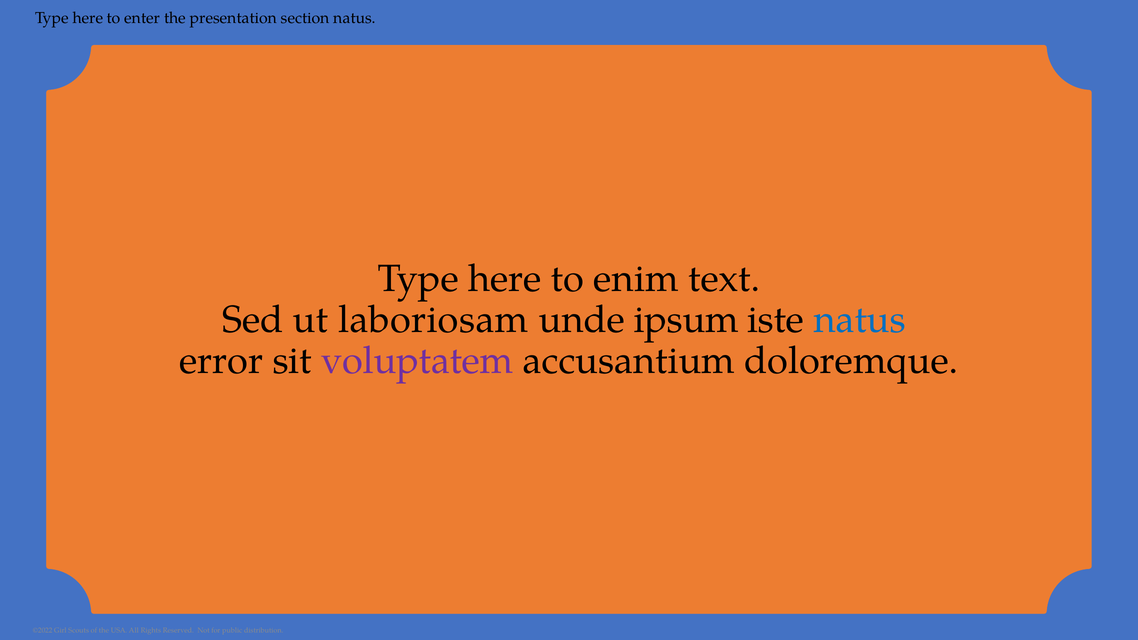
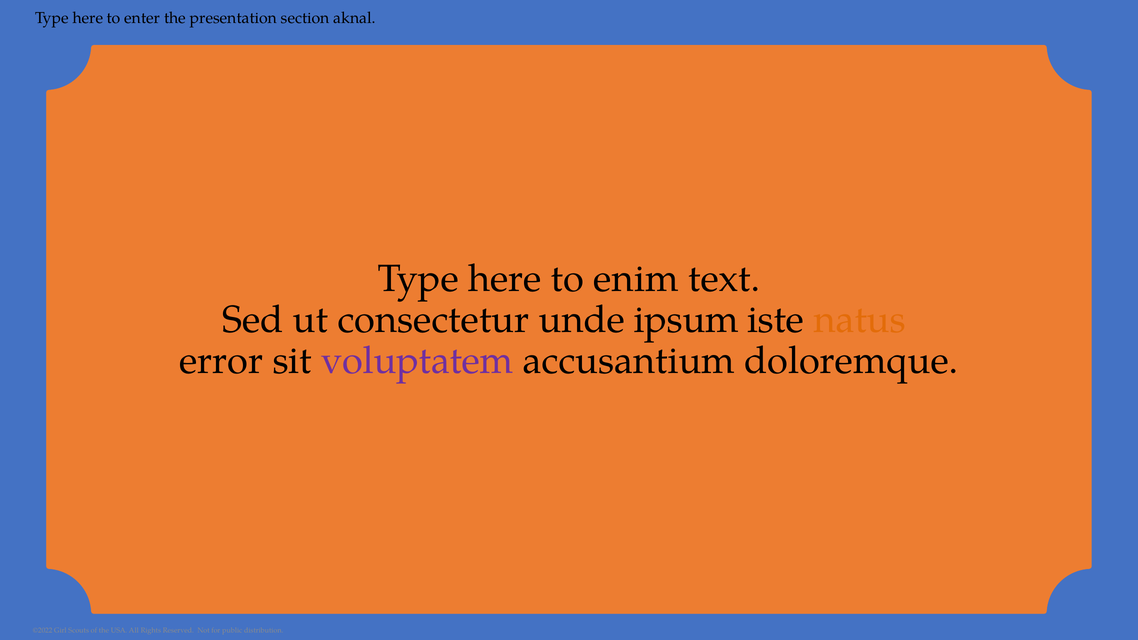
section natus: natus -> aknal
laboriosam: laboriosam -> consectetur
natus at (860, 320) colour: blue -> orange
